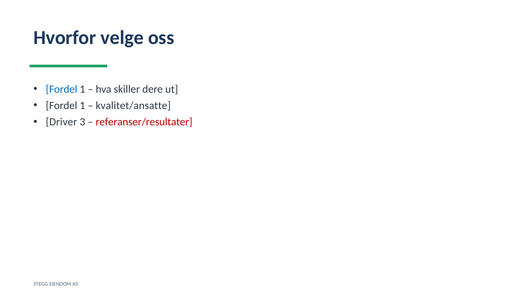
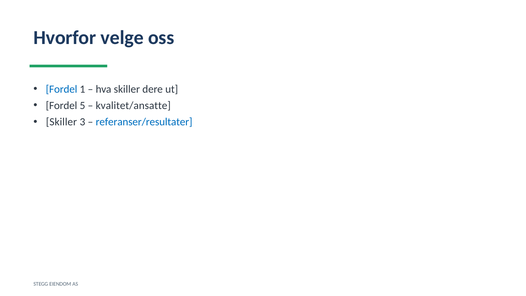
1 at (82, 106): 1 -> 5
Driver at (61, 122): Driver -> Skiller
referanser/resultater colour: red -> blue
